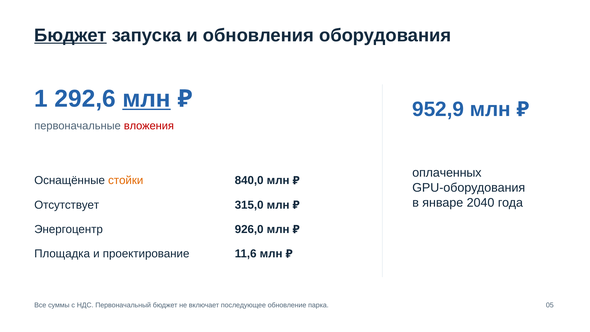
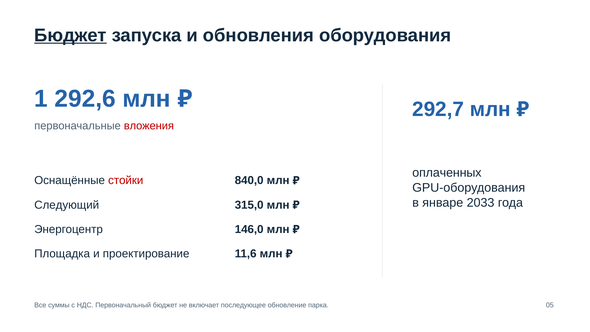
млн at (147, 99) underline: present -> none
952,9: 952,9 -> 292,7
стойки colour: orange -> red
2040: 2040 -> 2033
Отсутствует: Отсутствует -> Следующий
926,0: 926,0 -> 146,0
